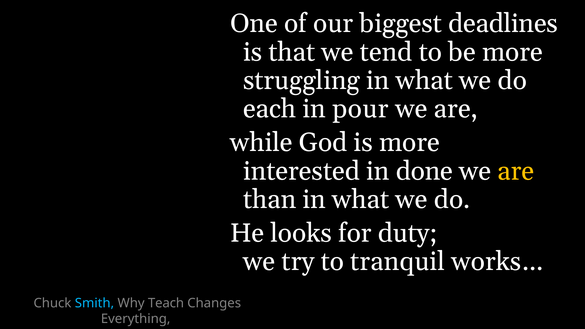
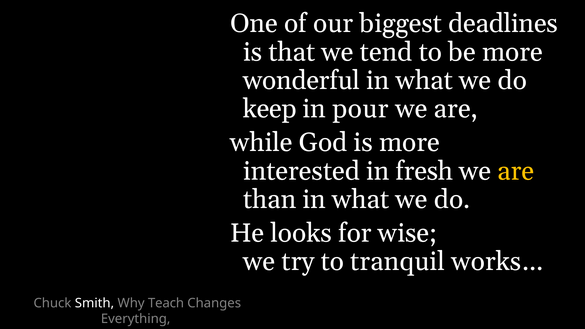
struggling: struggling -> wonderful
each: each -> keep
done: done -> fresh
duty: duty -> wise
Smith colour: light blue -> white
